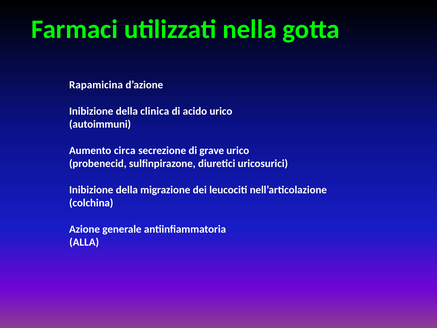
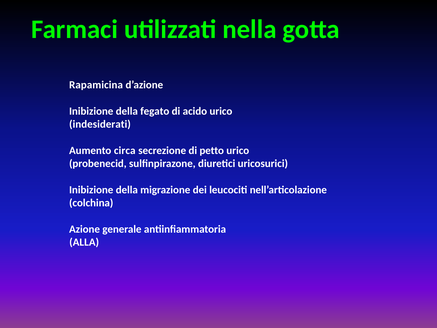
clinica: clinica -> fegato
autoimmuni: autoimmuni -> indesiderati
grave: grave -> petto
